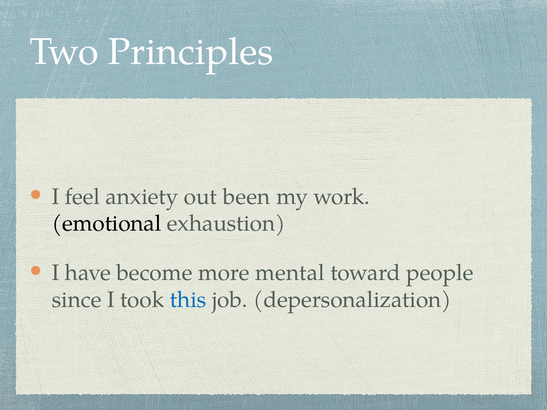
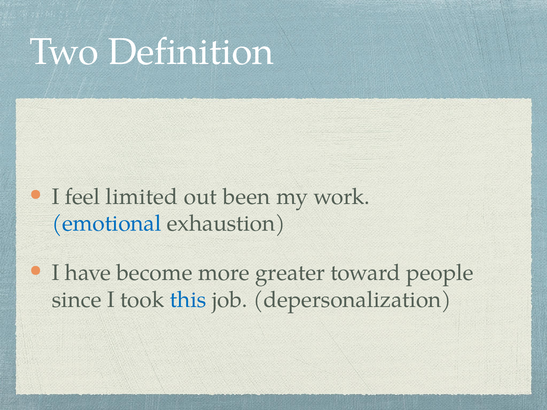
Principles: Principles -> Definition
anxiety: anxiety -> limited
emotional colour: black -> blue
mental: mental -> greater
